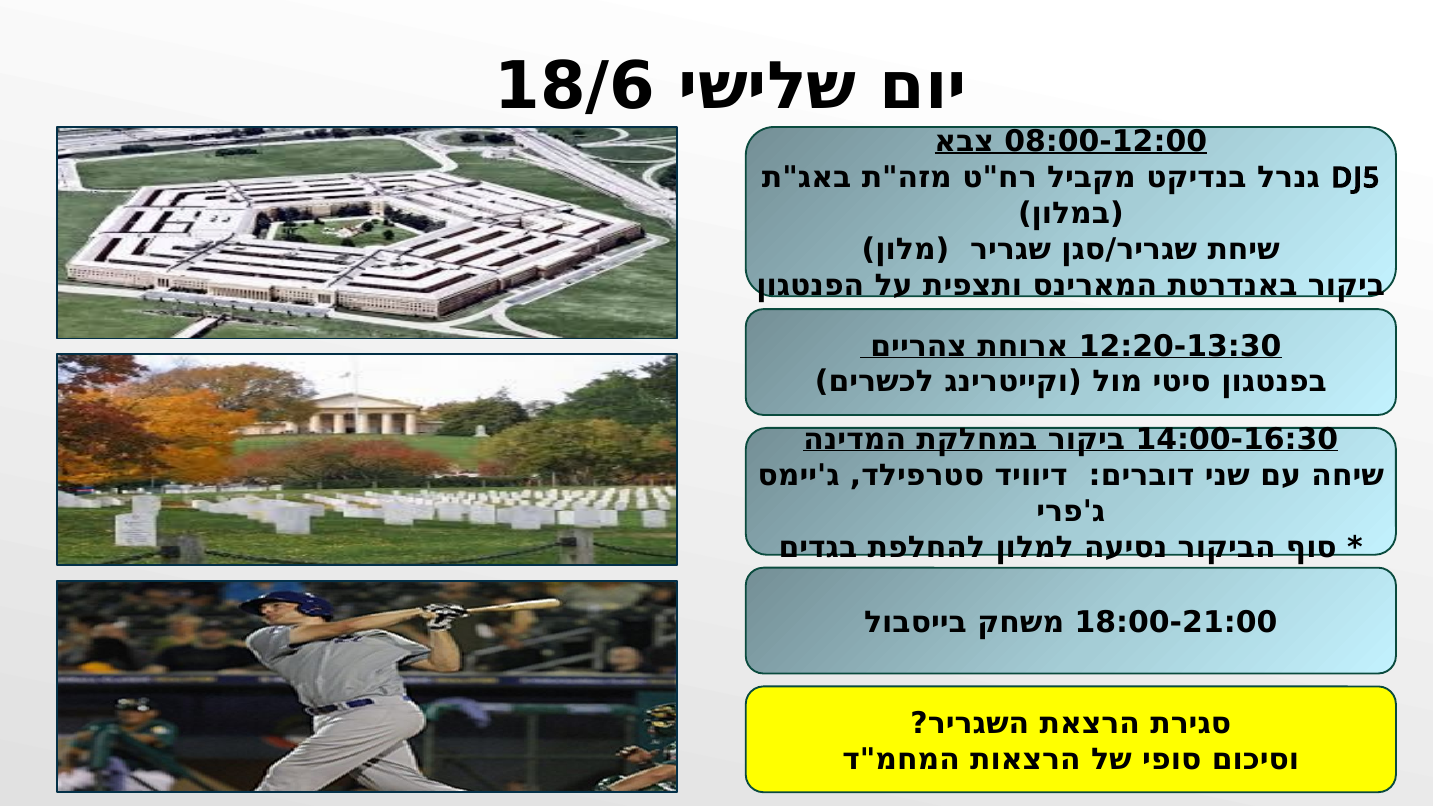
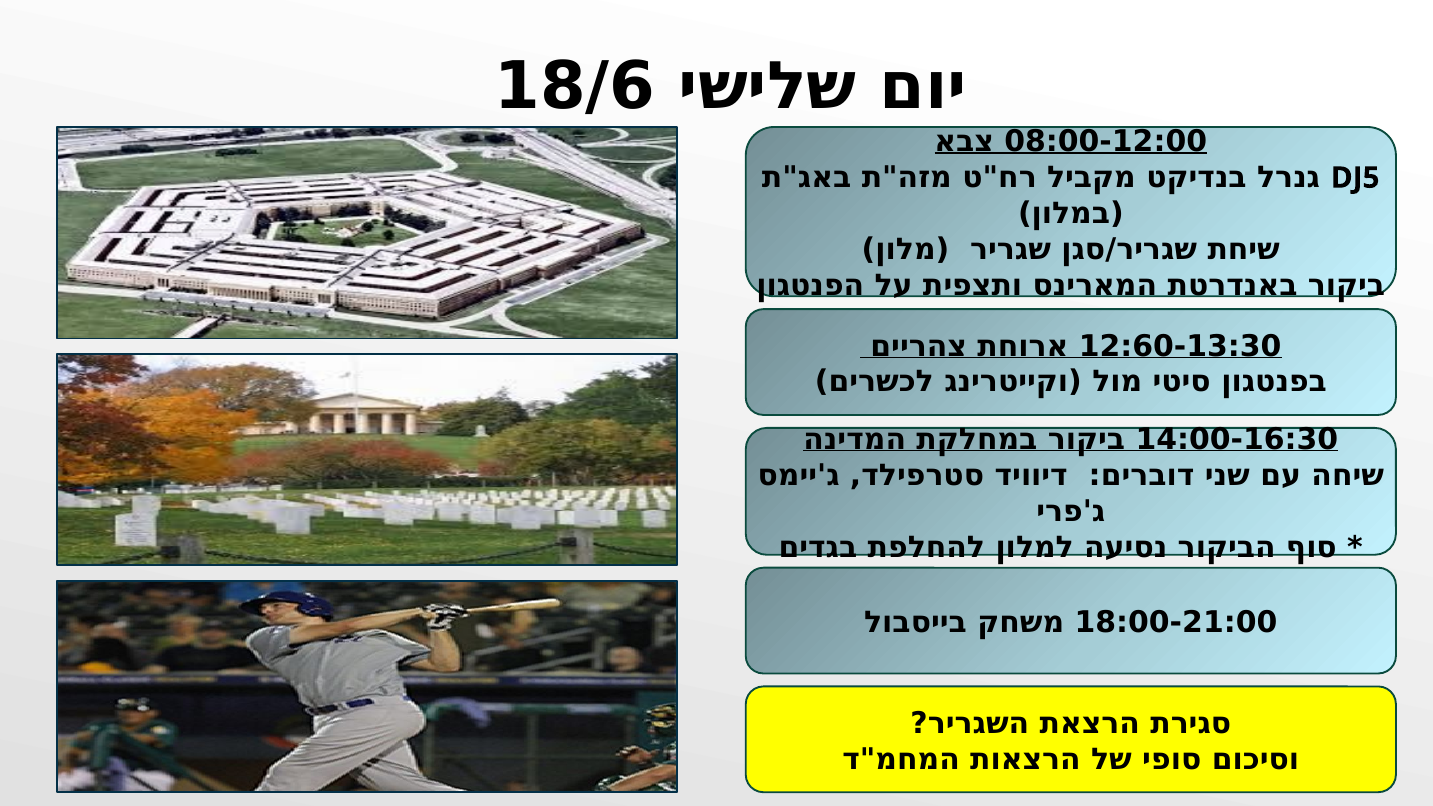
12:20-13:30: 12:20-13:30 -> 12:60-13:30
